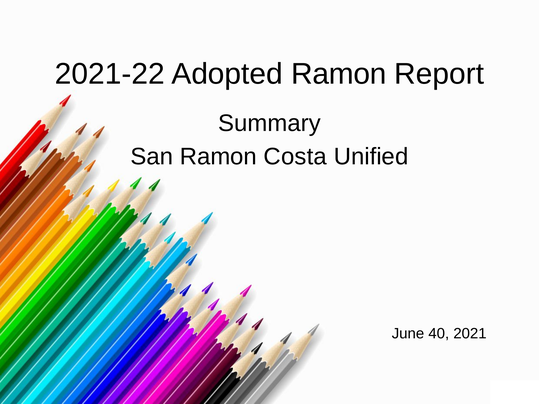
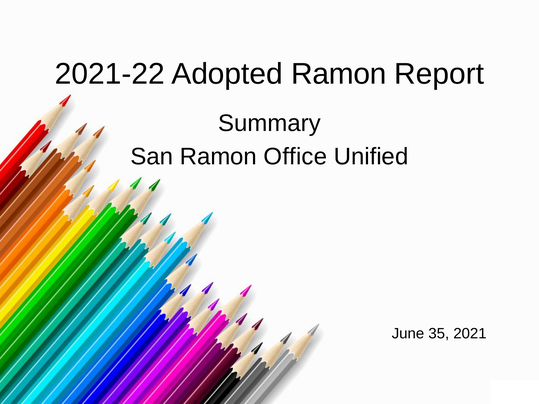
Costa: Costa -> Office
40: 40 -> 35
